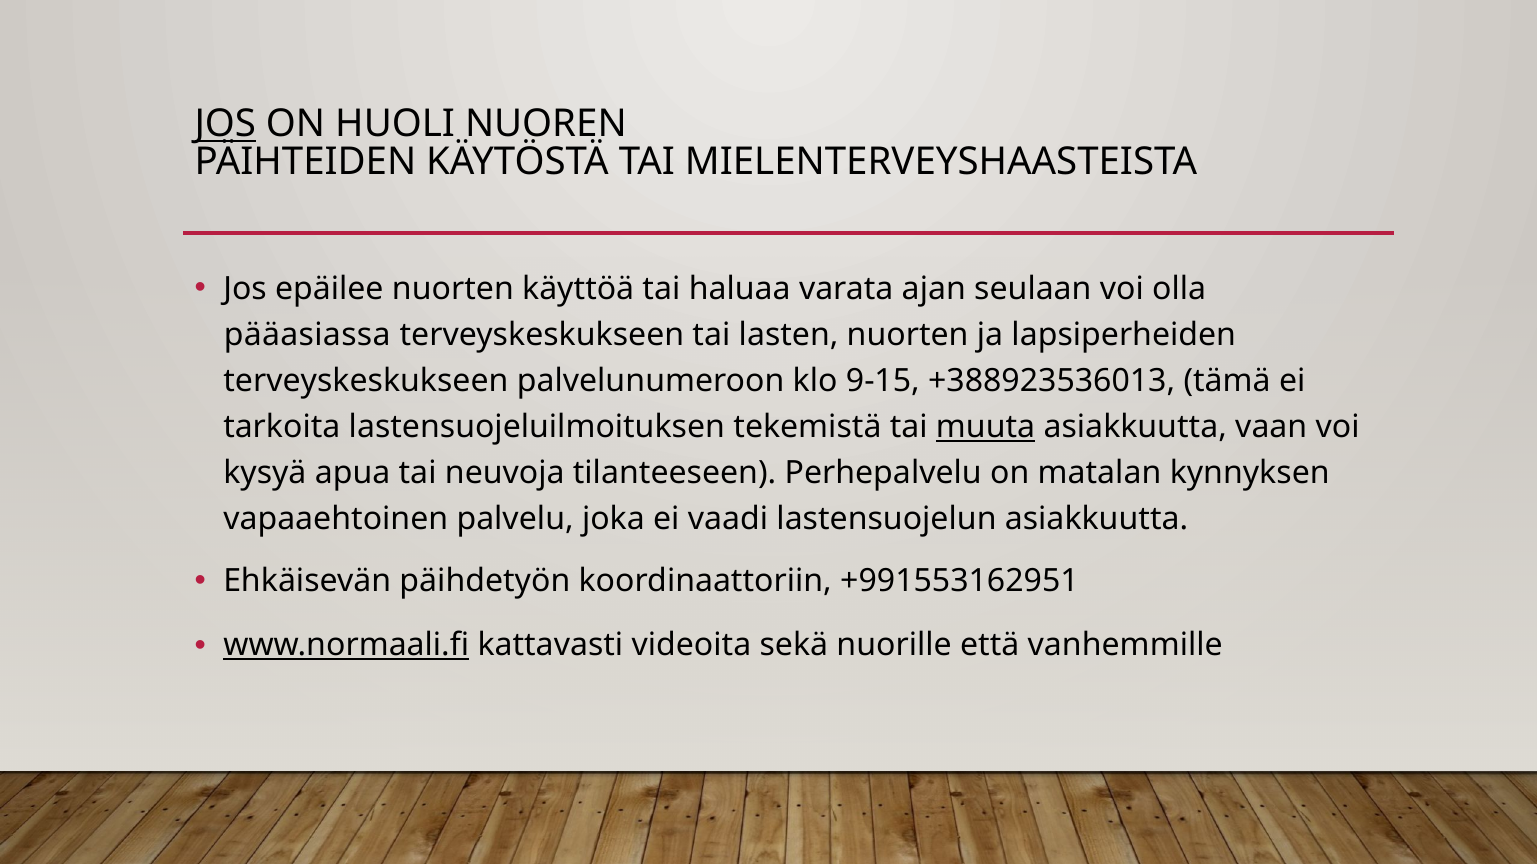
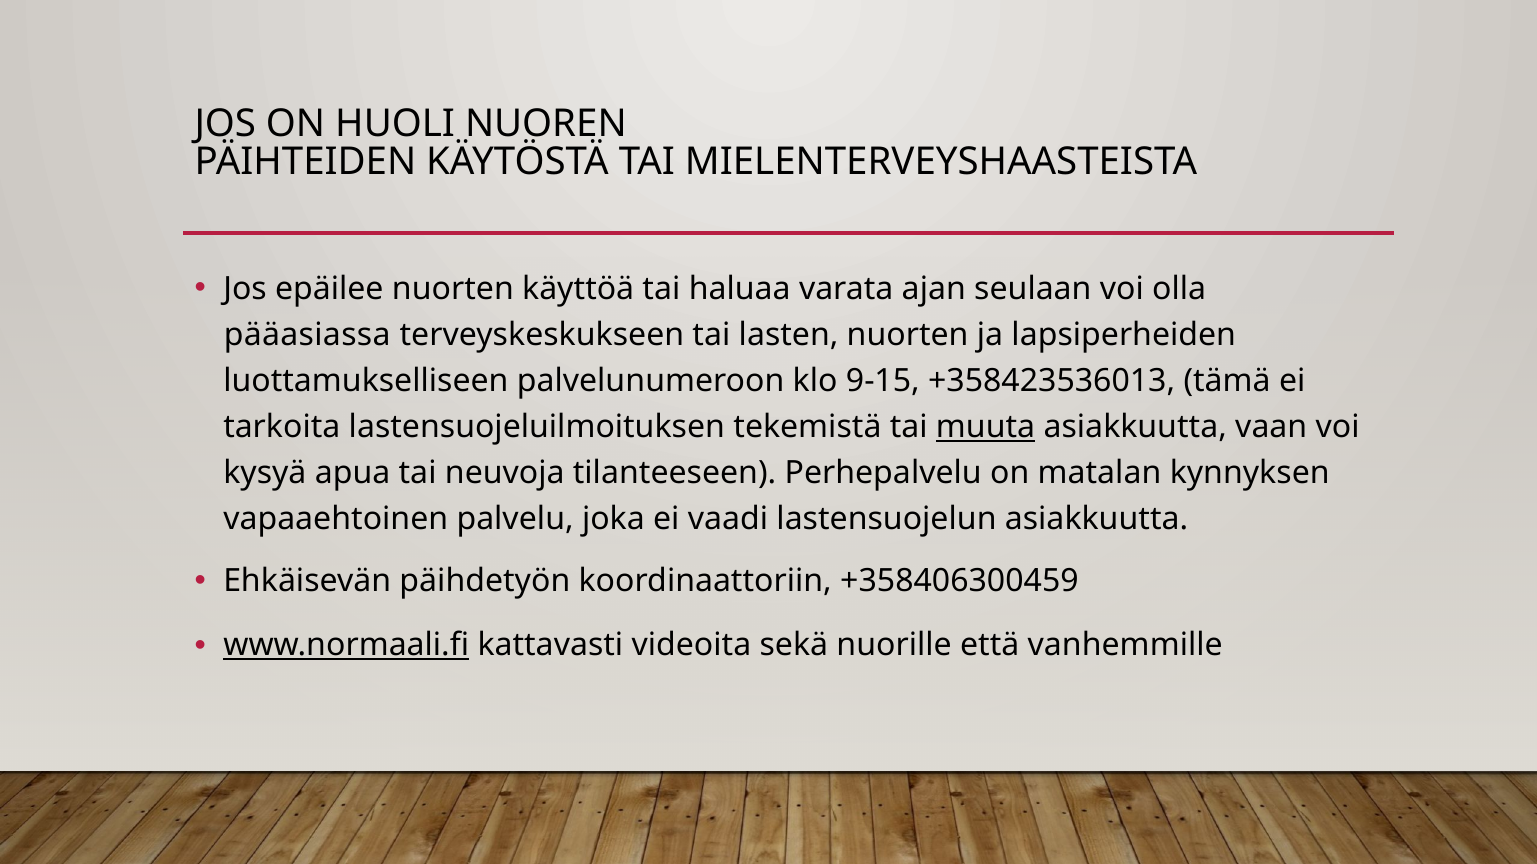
JOS at (225, 124) underline: present -> none
terveyskeskukseen at (366, 381): terveyskeskukseen -> luottamukselliseen
+388923536013: +388923536013 -> +358423536013
+991553162951: +991553162951 -> +358406300459
